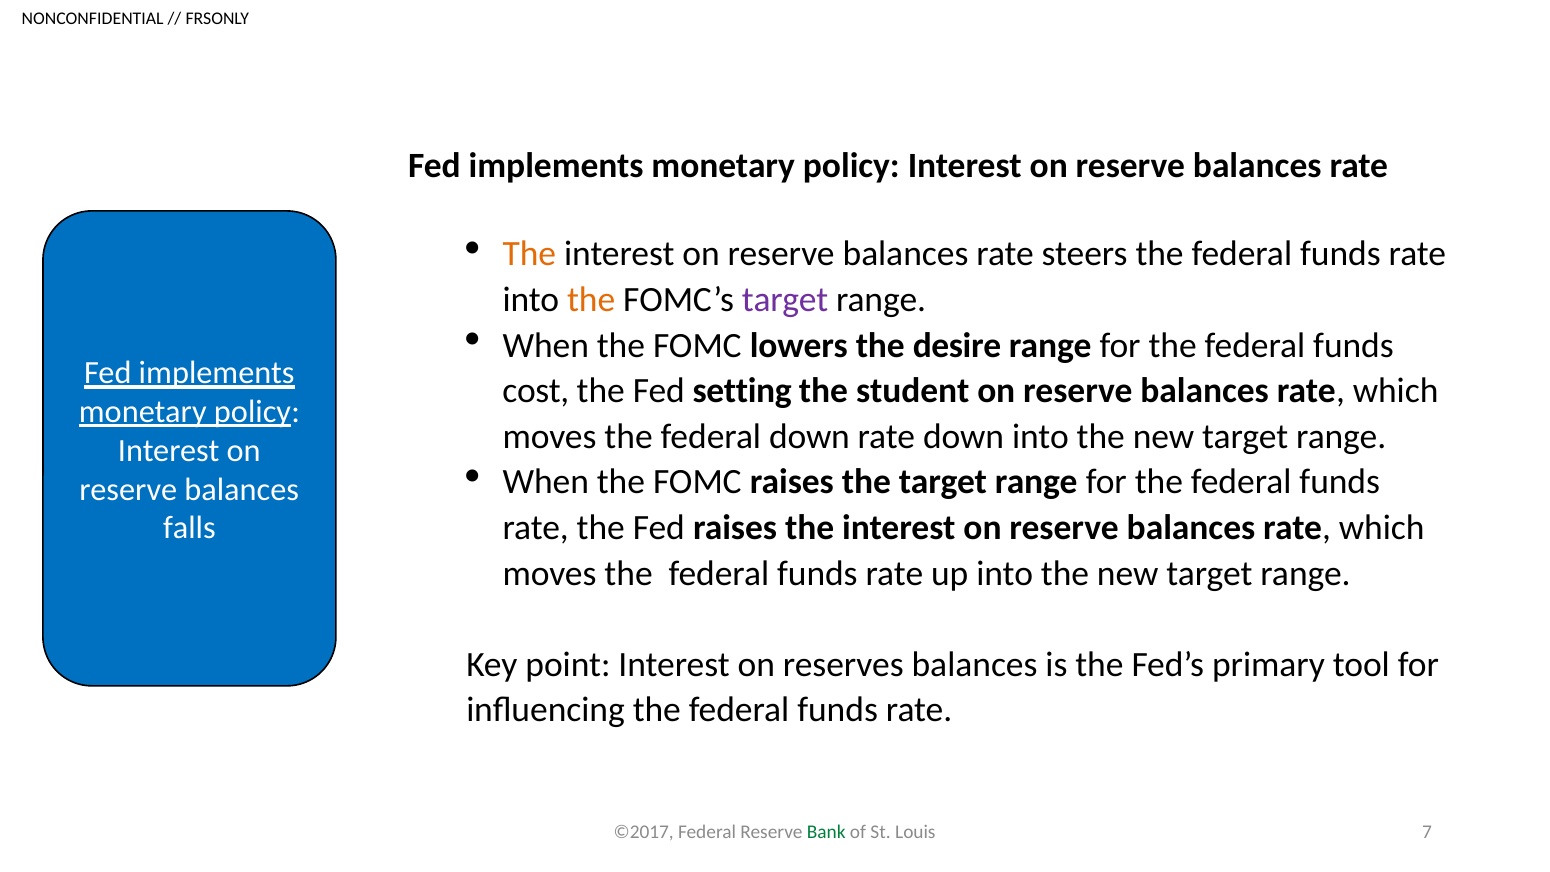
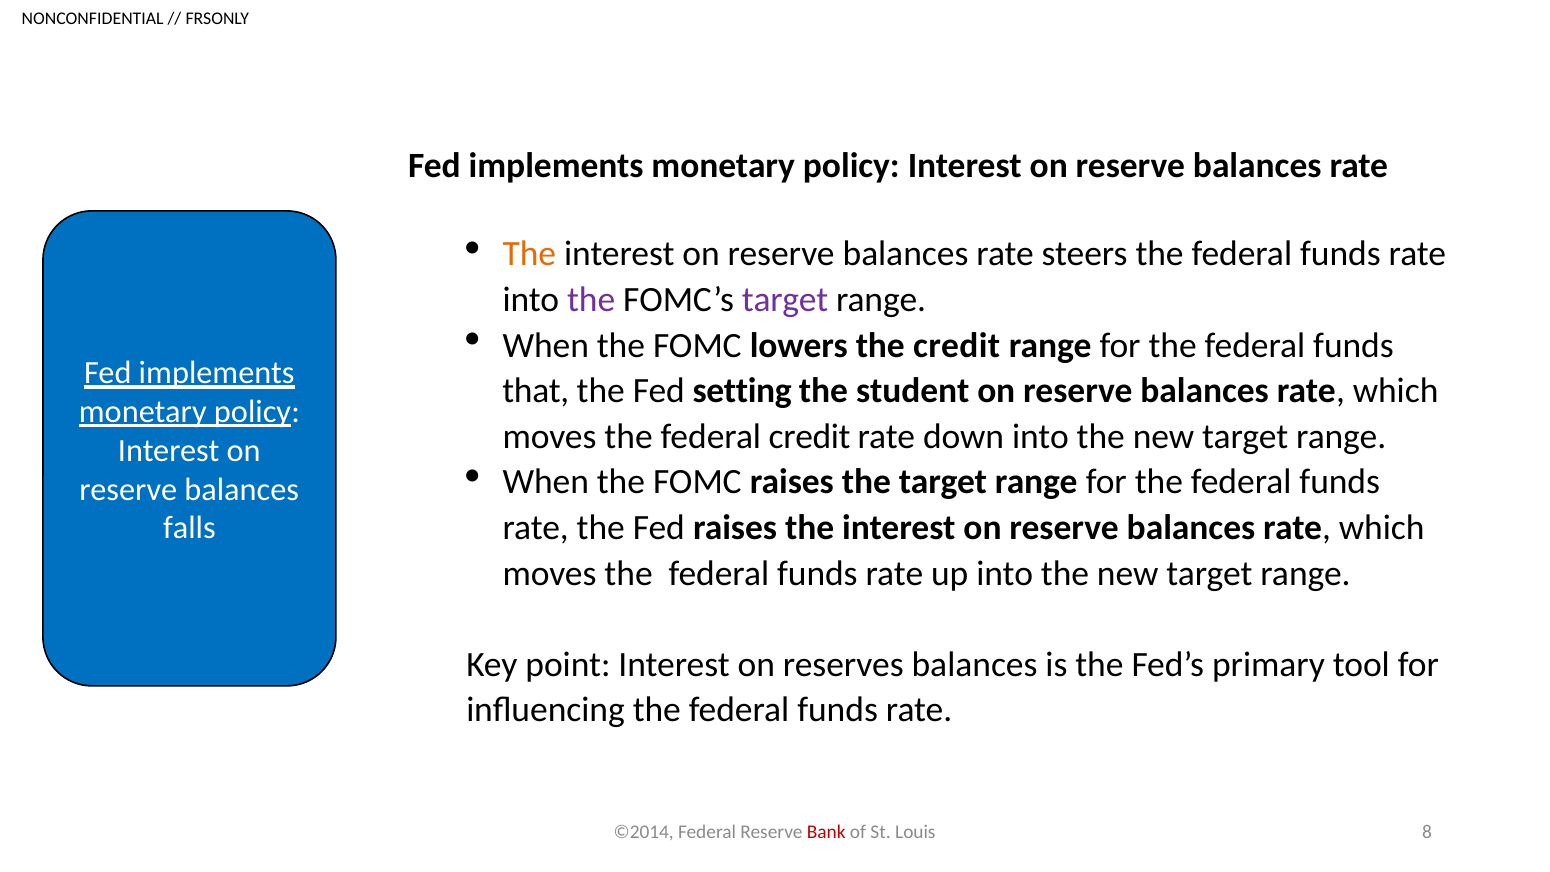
the at (591, 300) colour: orange -> purple
the desire: desire -> credit
cost: cost -> that
federal down: down -> credit
©2017: ©2017 -> ©2014
Bank colour: green -> red
7: 7 -> 8
